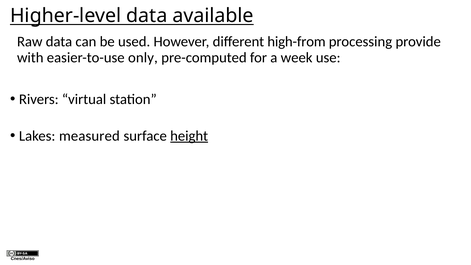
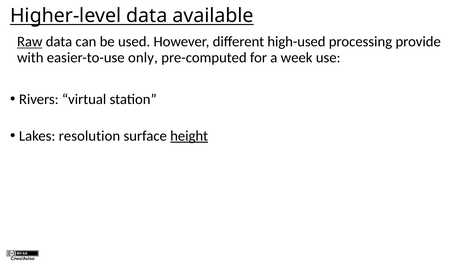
Raw underline: none -> present
high-from: high-from -> high-used
measured: measured -> resolution
